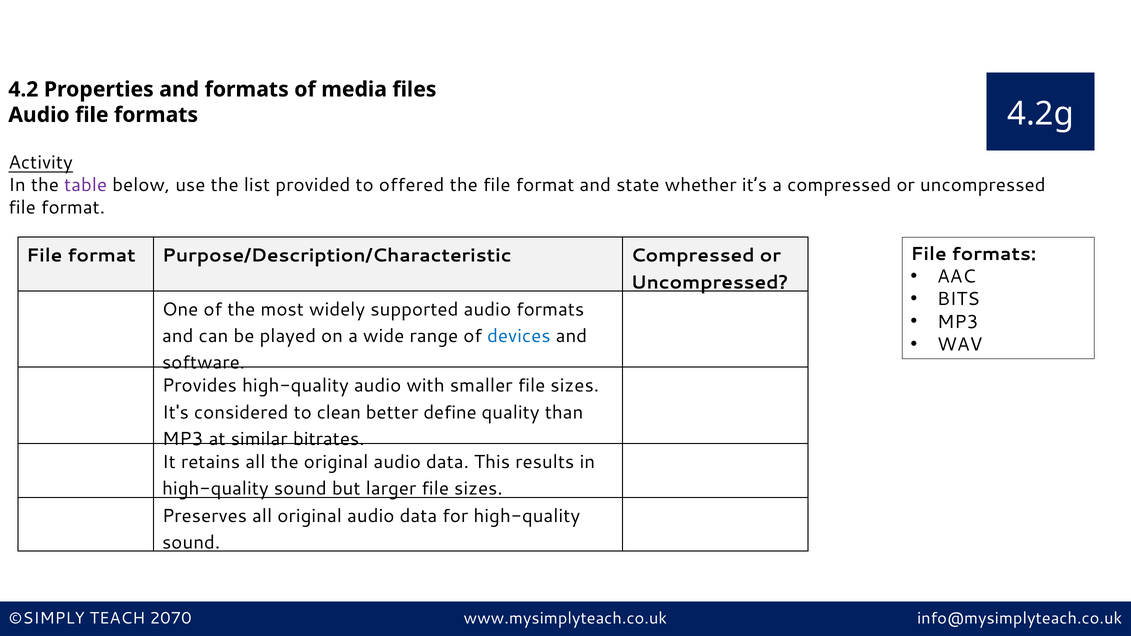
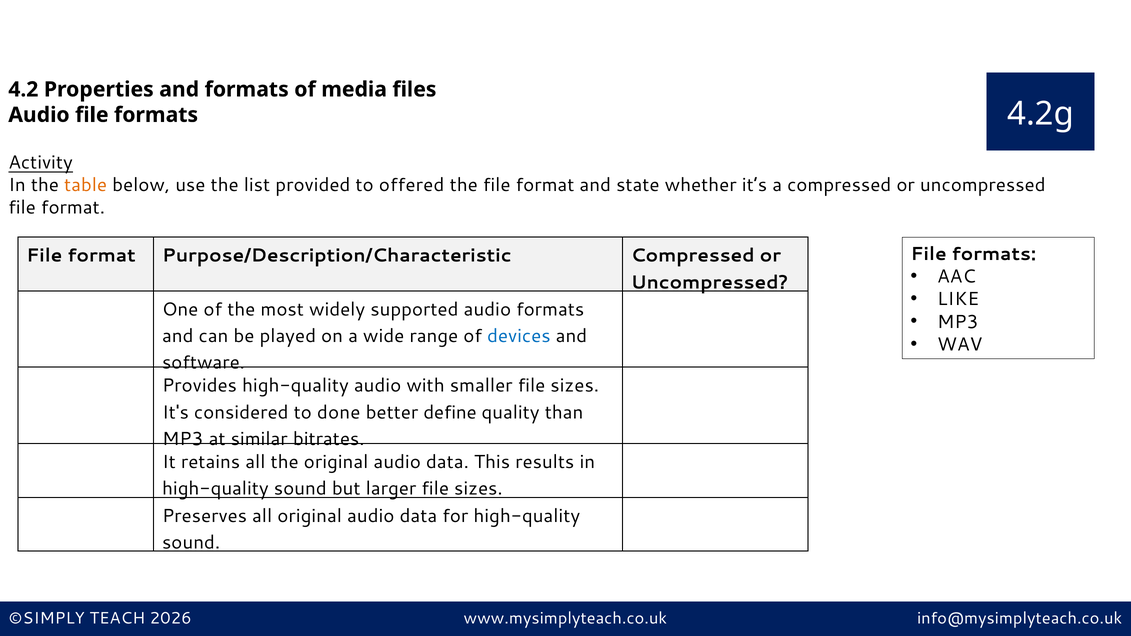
table colour: purple -> orange
BITS: BITS -> LIKE
clean: clean -> done
2070: 2070 -> 2026
